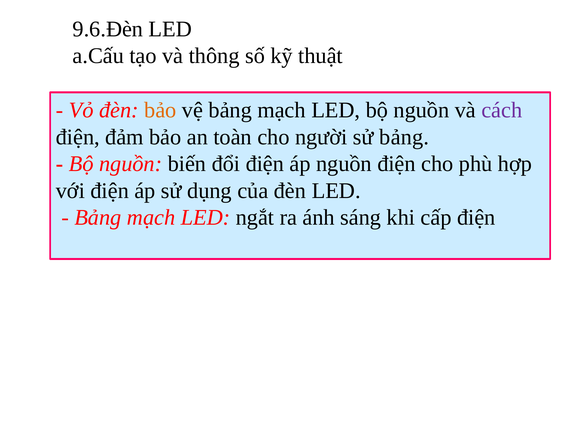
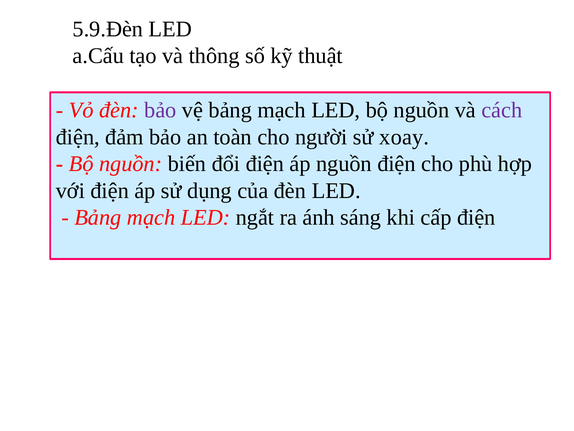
9.6.Đèn: 9.6.Đèn -> 5.9.Đèn
bảo at (160, 110) colour: orange -> purple
sử bảng: bảng -> xoay
